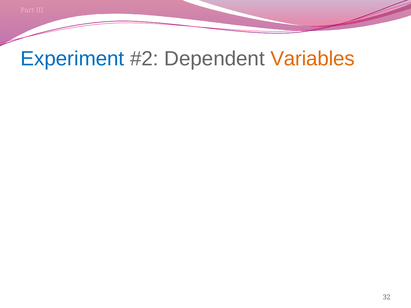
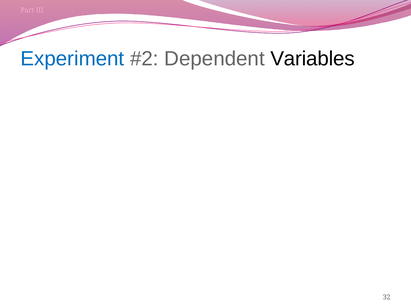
Variables colour: orange -> black
